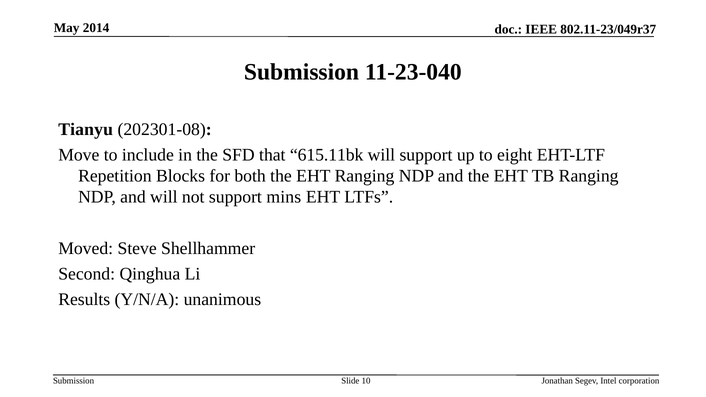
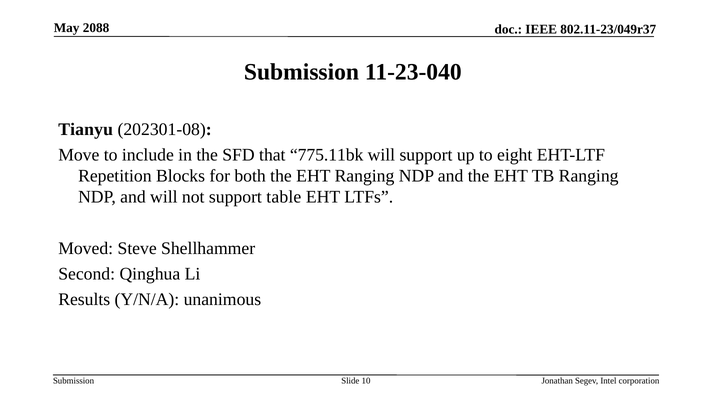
2014: 2014 -> 2088
615.11bk: 615.11bk -> 775.11bk
mins: mins -> table
